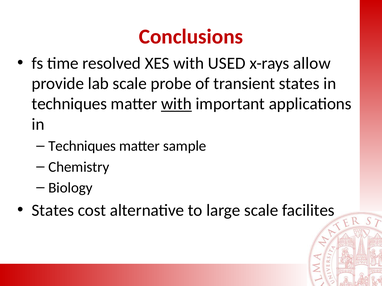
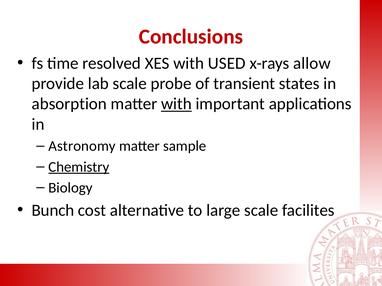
techniques at (69, 104): techniques -> absorption
Techniques at (82, 146): Techniques -> Astronomy
Chemistry underline: none -> present
States at (53, 211): States -> Bunch
